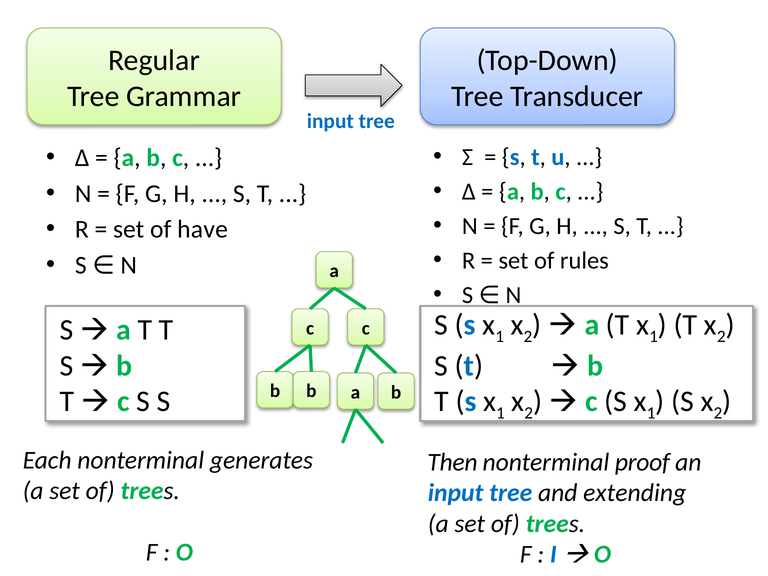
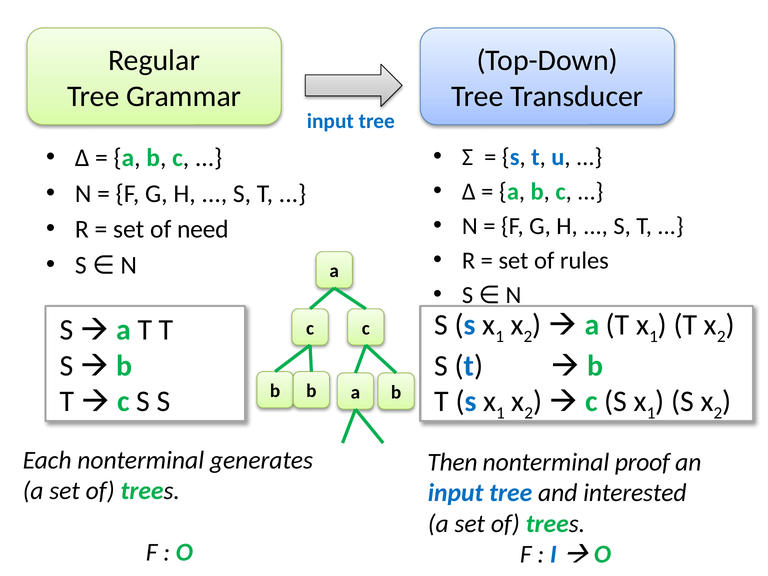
have: have -> need
extending: extending -> interested
